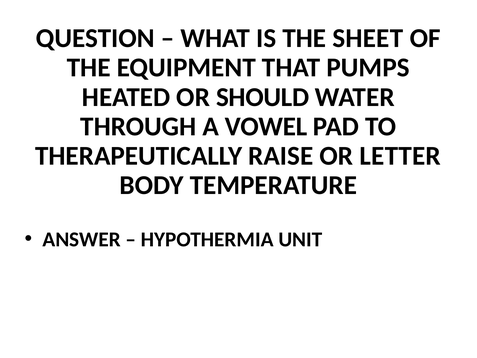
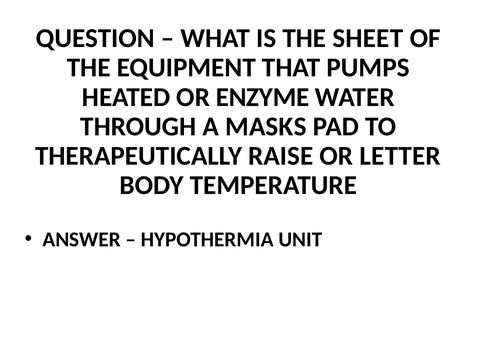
SHOULD: SHOULD -> ENZYME
VOWEL: VOWEL -> MASKS
